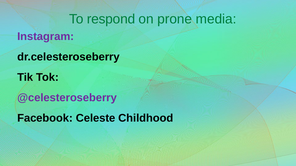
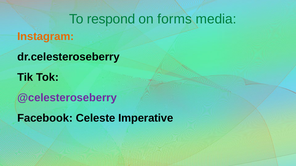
prone: prone -> forms
Instagram colour: purple -> orange
Childhood: Childhood -> Imperative
